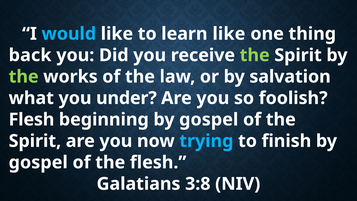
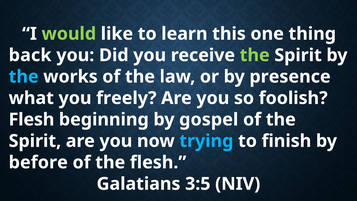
would colour: light blue -> light green
learn like: like -> this
the at (24, 77) colour: light green -> light blue
salvation: salvation -> presence
under: under -> freely
gospel at (38, 162): gospel -> before
3:8: 3:8 -> 3:5
